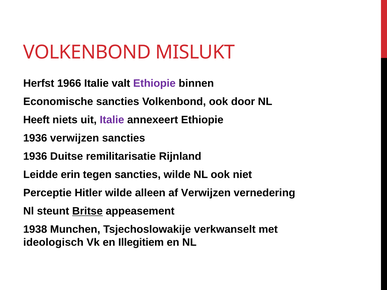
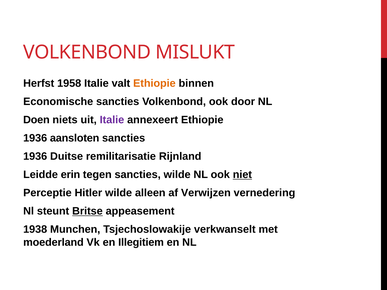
1966: 1966 -> 1958
Ethiopie at (154, 83) colour: purple -> orange
Heeft: Heeft -> Doen
1936 verwijzen: verwijzen -> aansloten
niet underline: none -> present
ideologisch: ideologisch -> moederland
